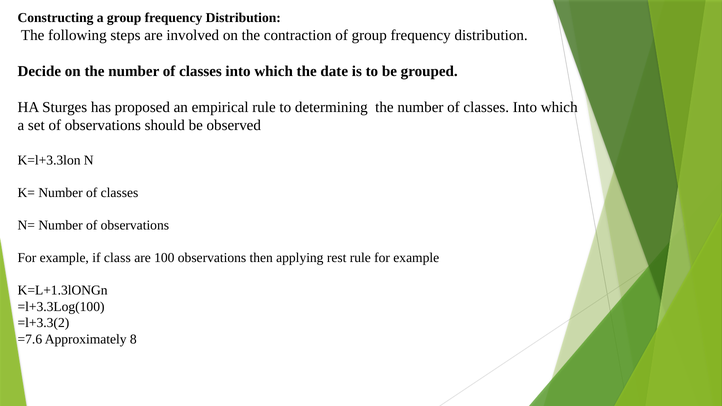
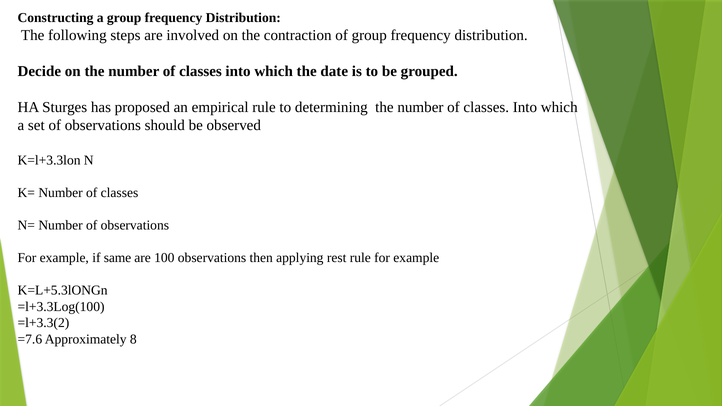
class: class -> same
K=L+1.3lONGn: K=L+1.3lONGn -> K=L+5.3lONGn
